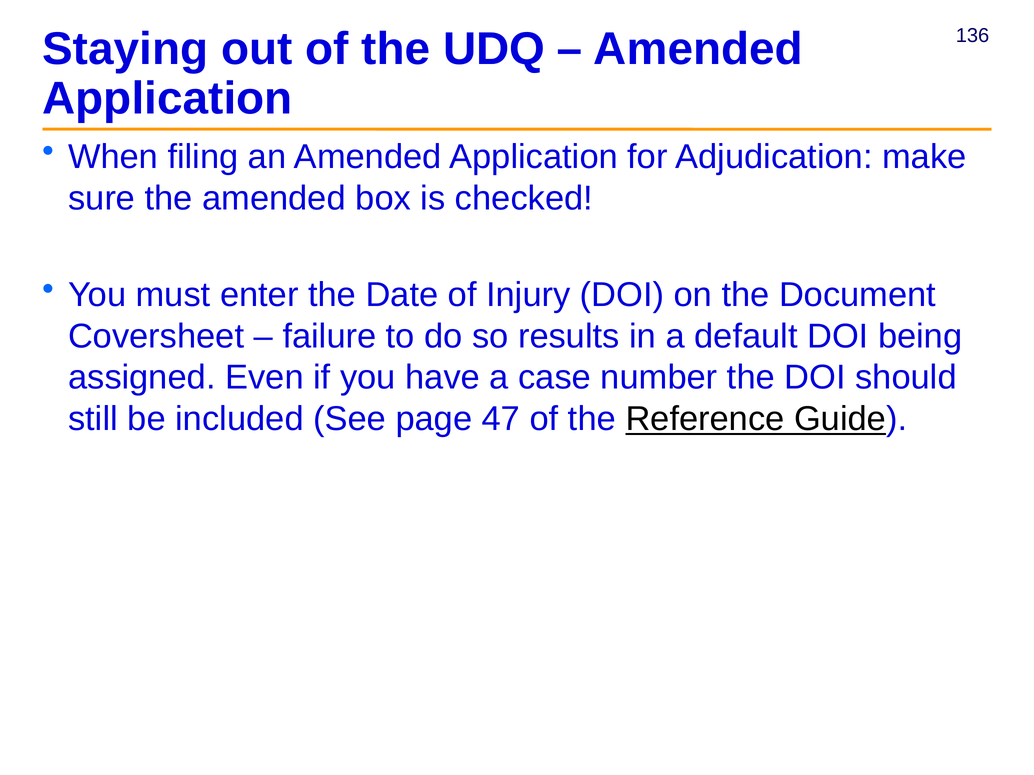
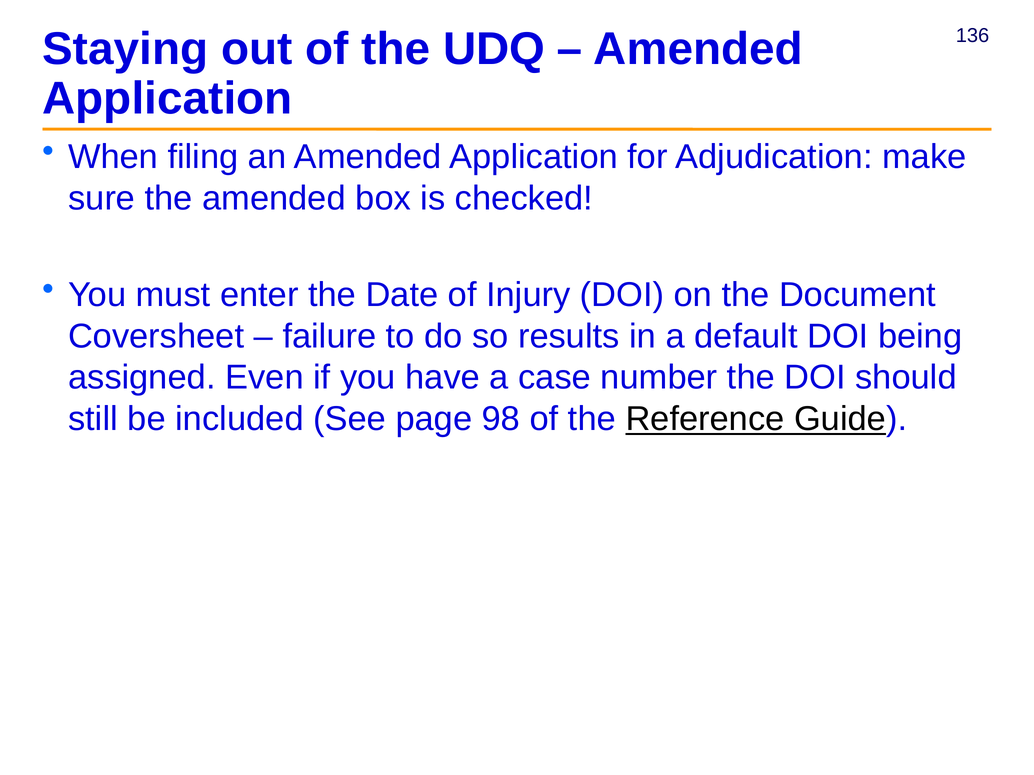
47: 47 -> 98
